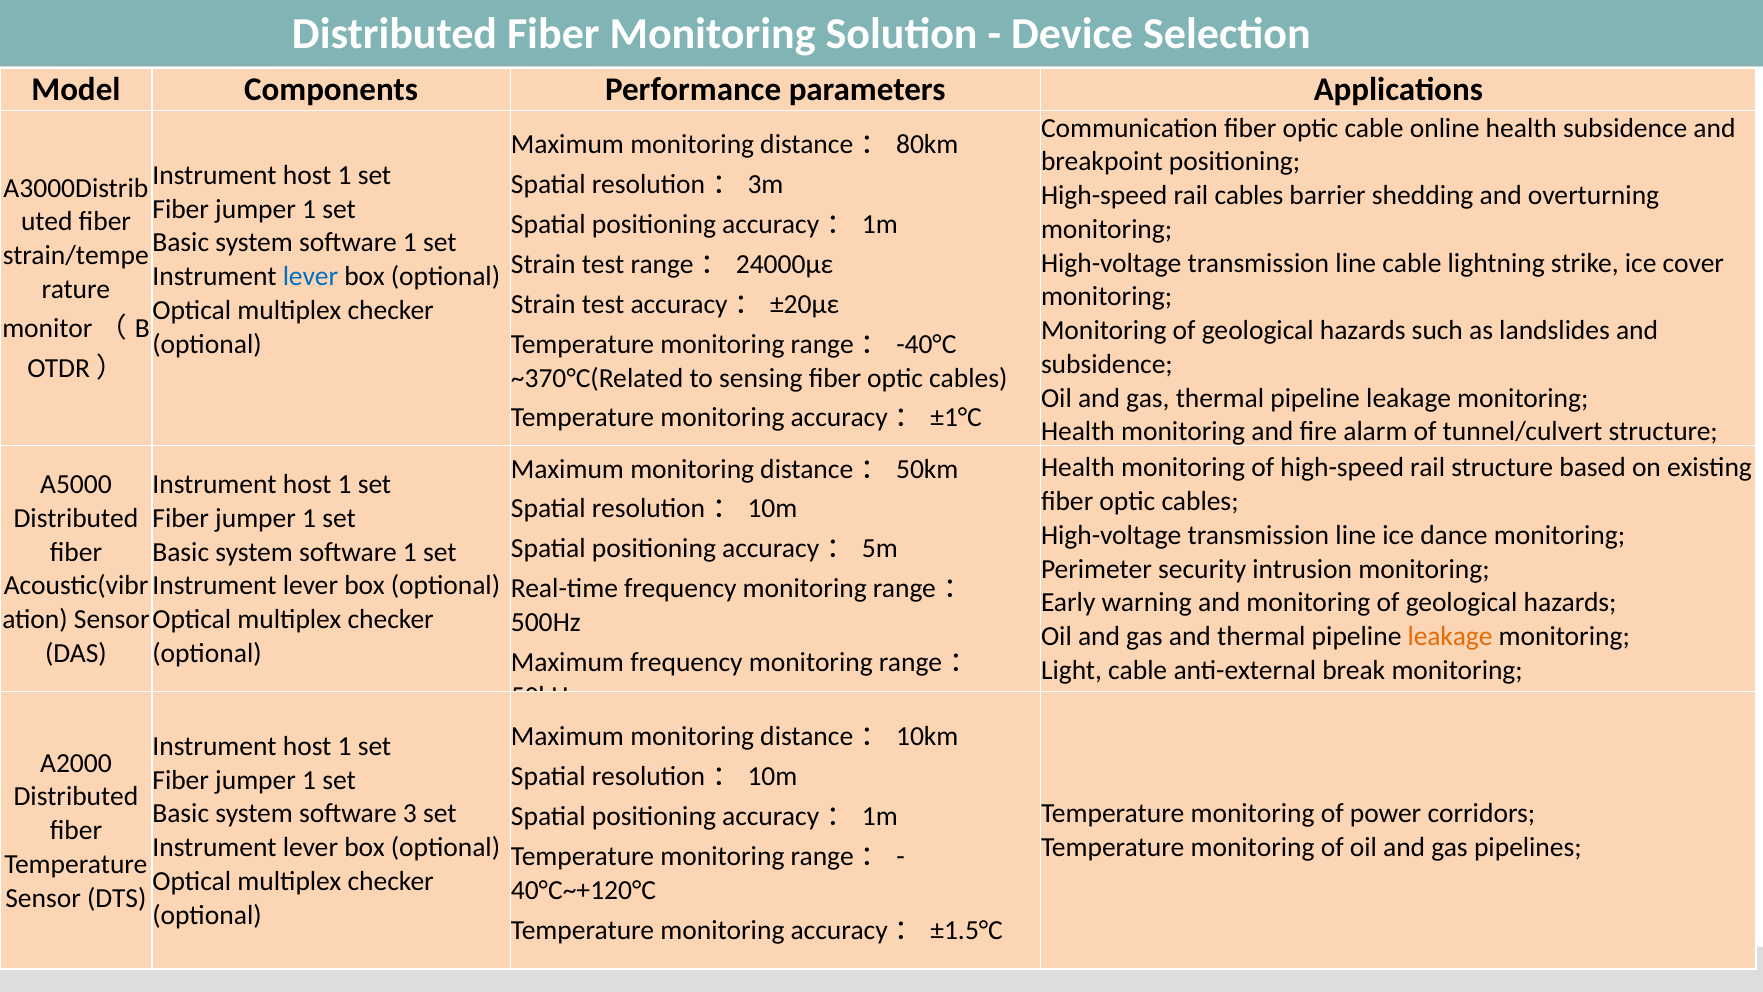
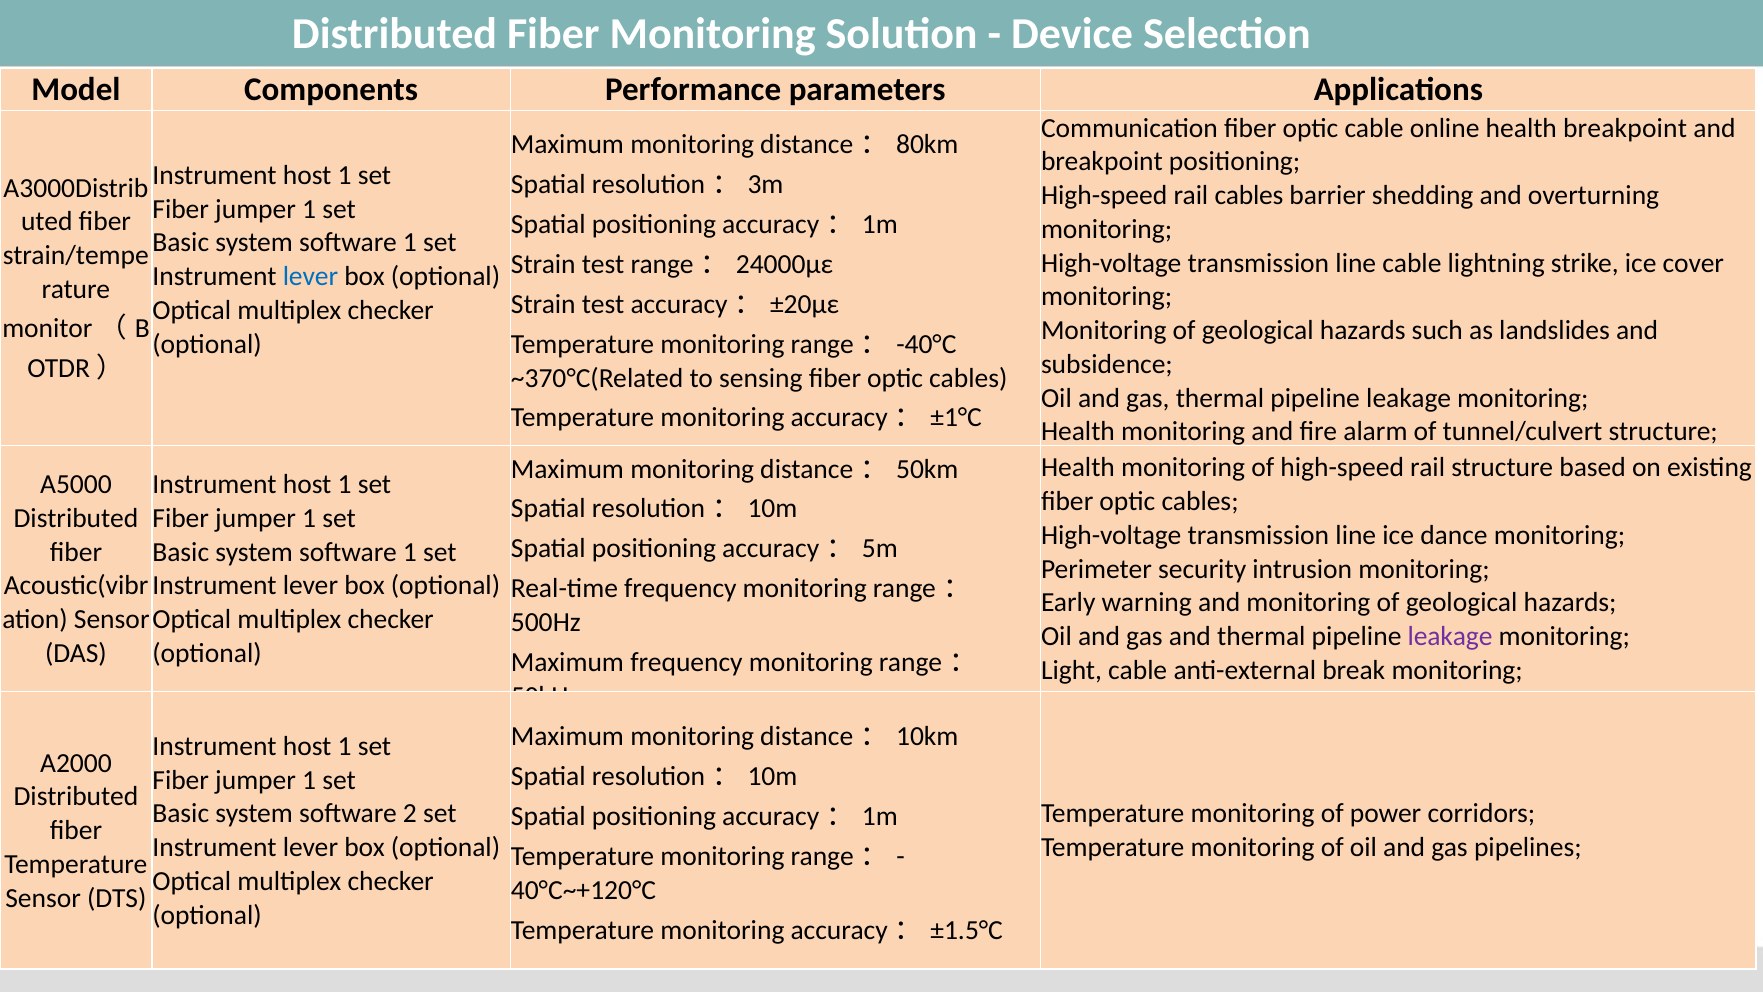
health subsidence: subsidence -> breakpoint
leakage at (1450, 636) colour: orange -> purple
3: 3 -> 2
